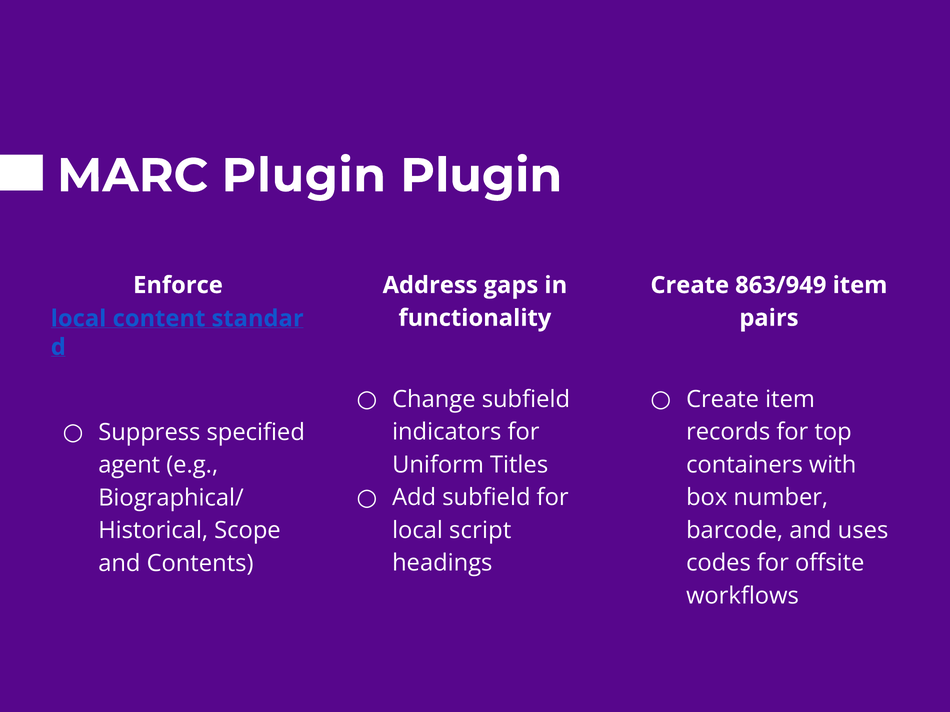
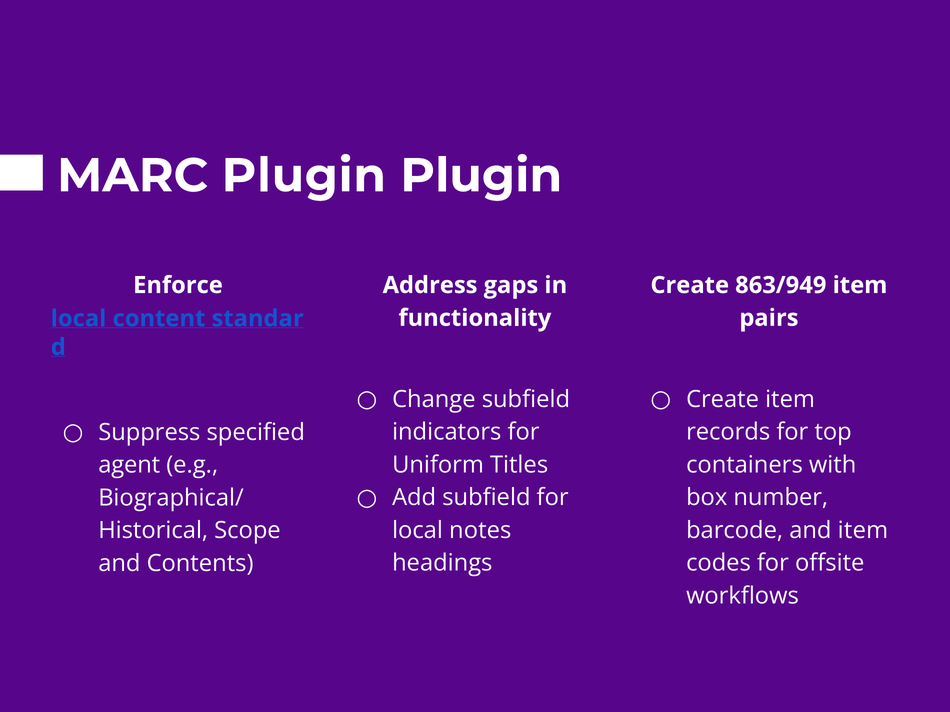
script: script -> notes
and uses: uses -> item
